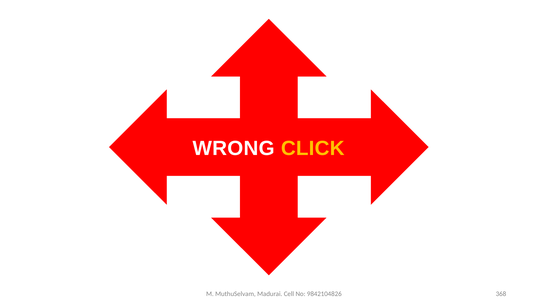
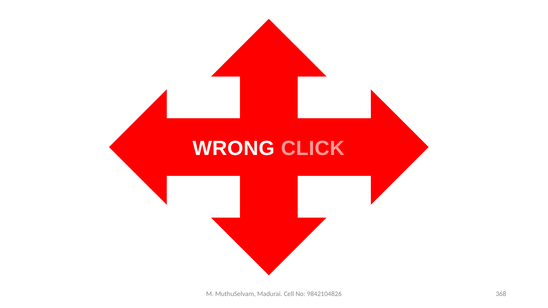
CLICK colour: yellow -> pink
